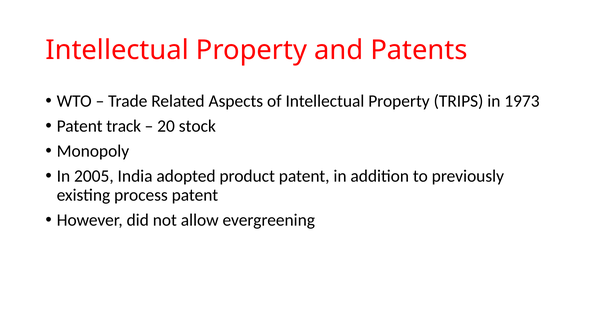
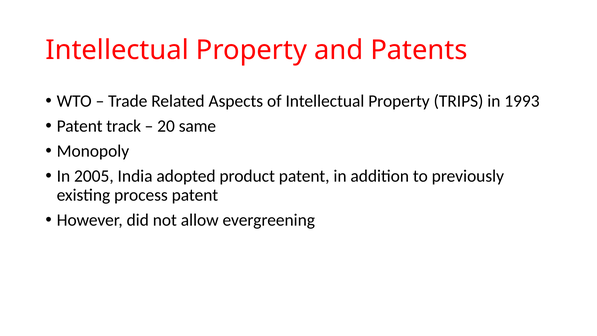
1973: 1973 -> 1993
stock: stock -> same
